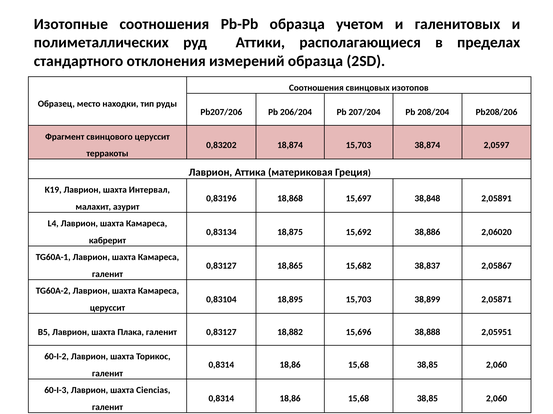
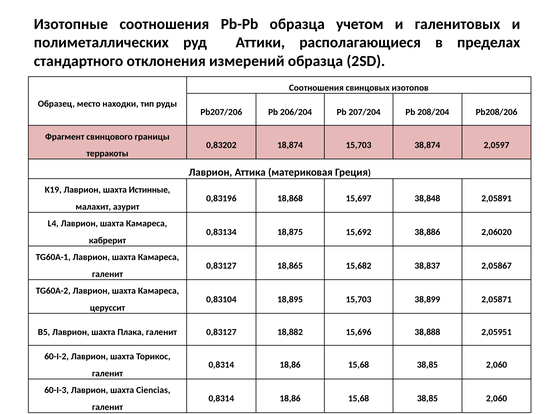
свинцового церуссит: церуссит -> границы
Интервал: Интервал -> Истинные
